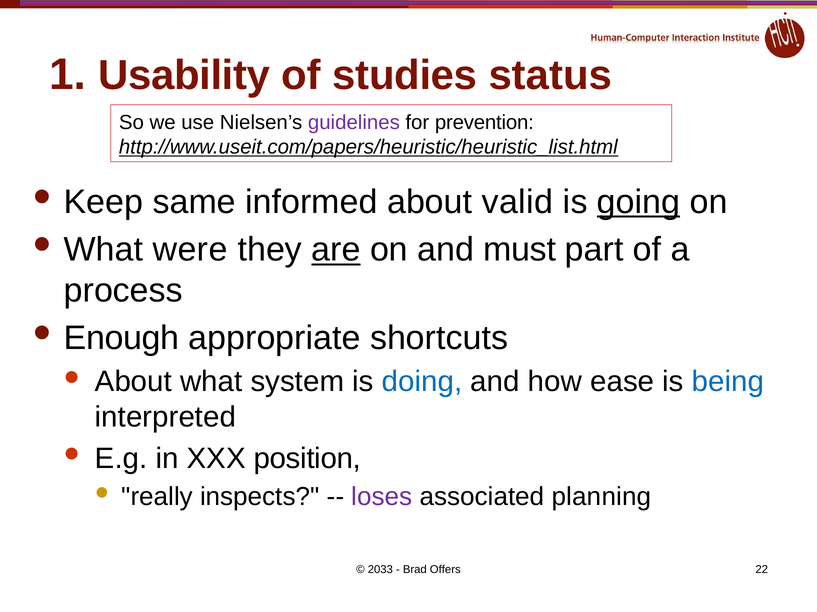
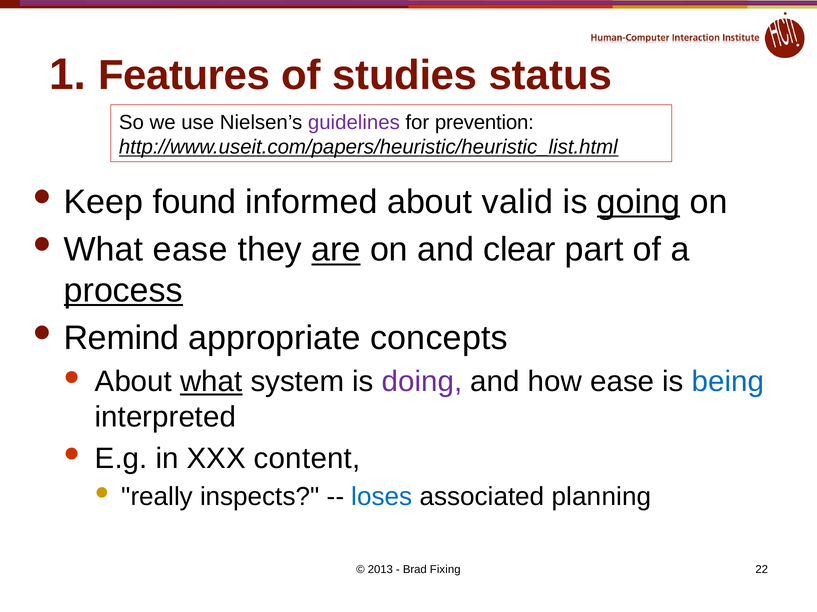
Usability: Usability -> Features
same: same -> found
What were: were -> ease
must: must -> clear
process underline: none -> present
Enough: Enough -> Remind
shortcuts: shortcuts -> concepts
what at (211, 382) underline: none -> present
doing colour: blue -> purple
position: position -> content
loses colour: purple -> blue
2033: 2033 -> 2013
Offers: Offers -> Fixing
